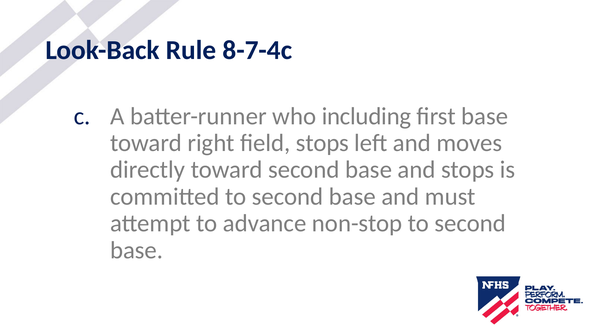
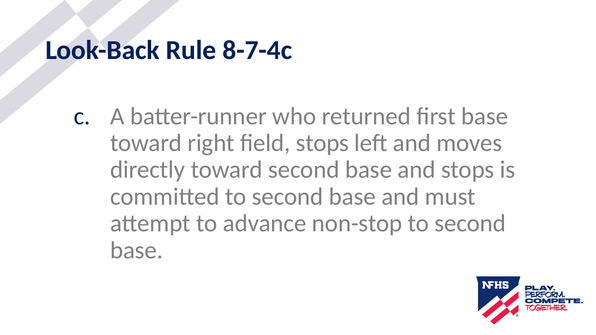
including: including -> returned
